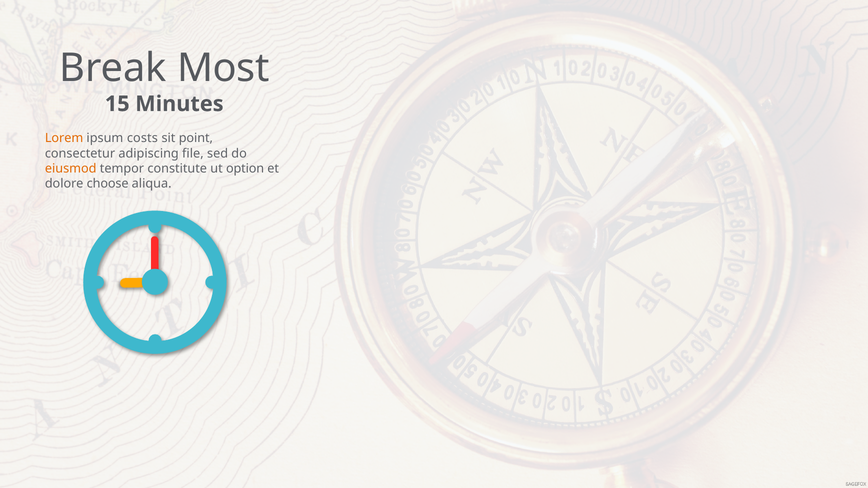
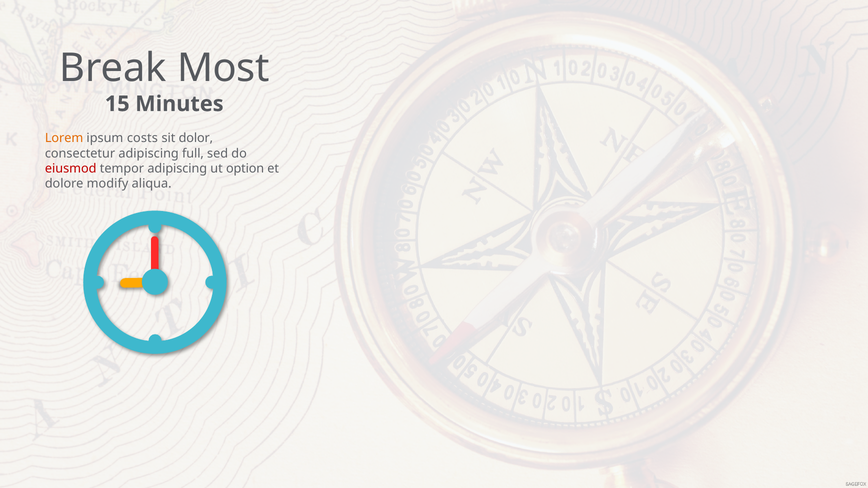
point: point -> dolor
file: file -> full
eiusmod colour: orange -> red
tempor constitute: constitute -> adipiscing
choose: choose -> modify
